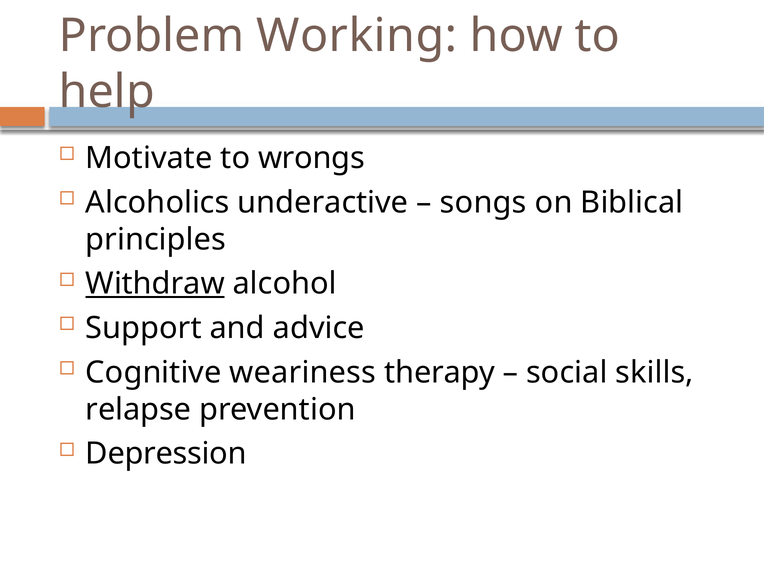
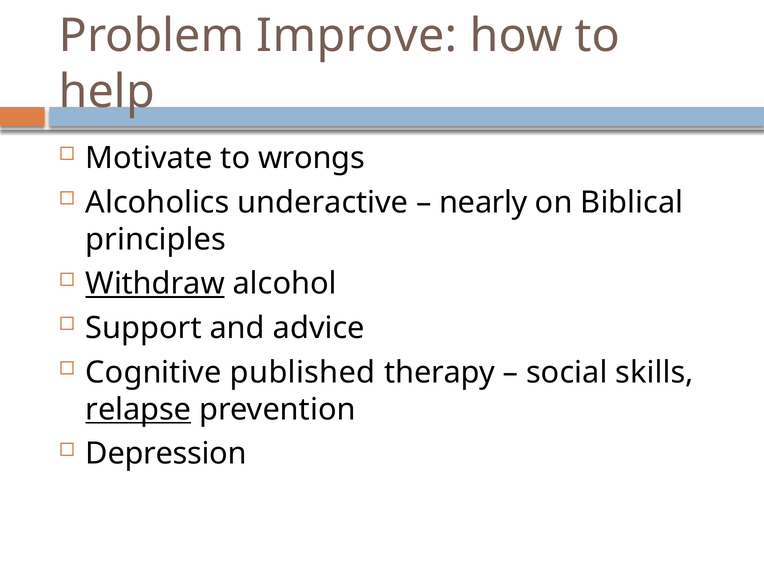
Working: Working -> Improve
songs: songs -> nearly
weariness: weariness -> published
relapse underline: none -> present
